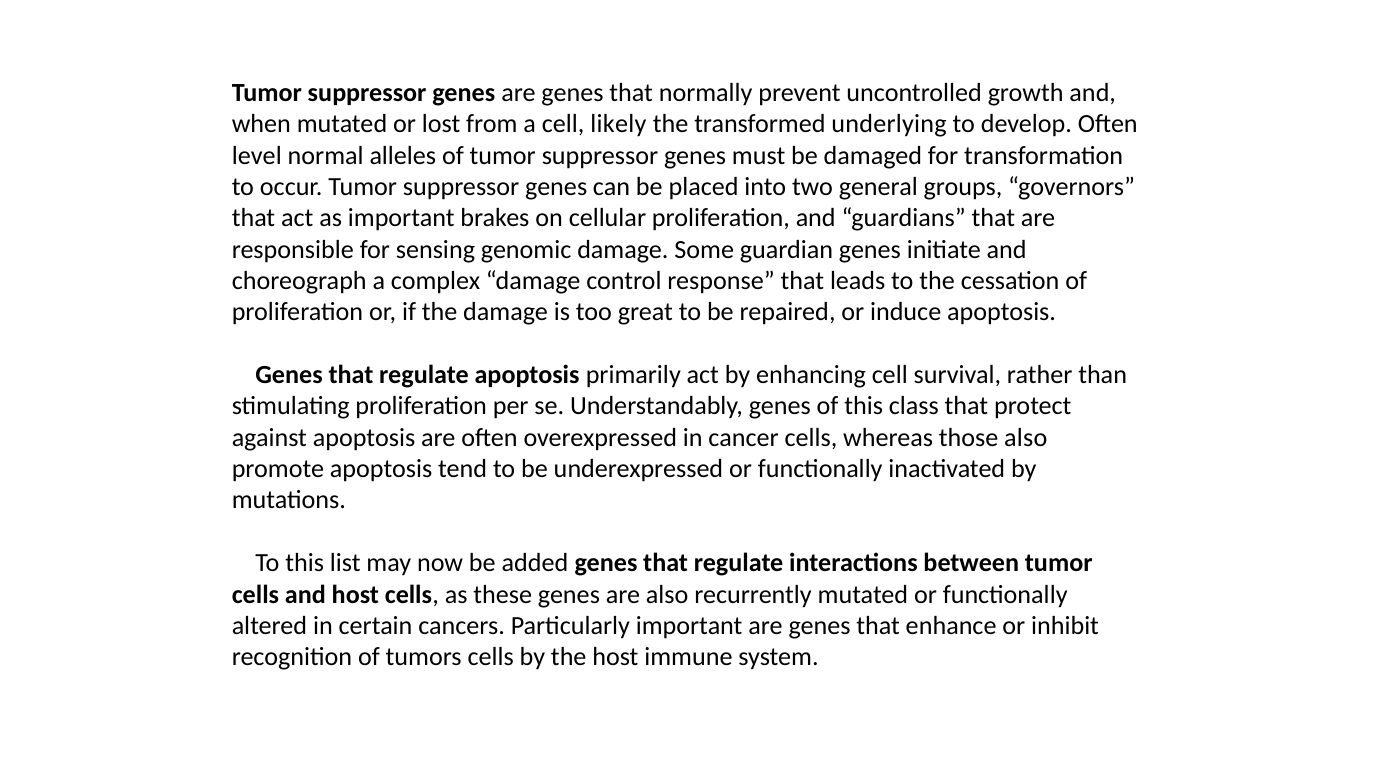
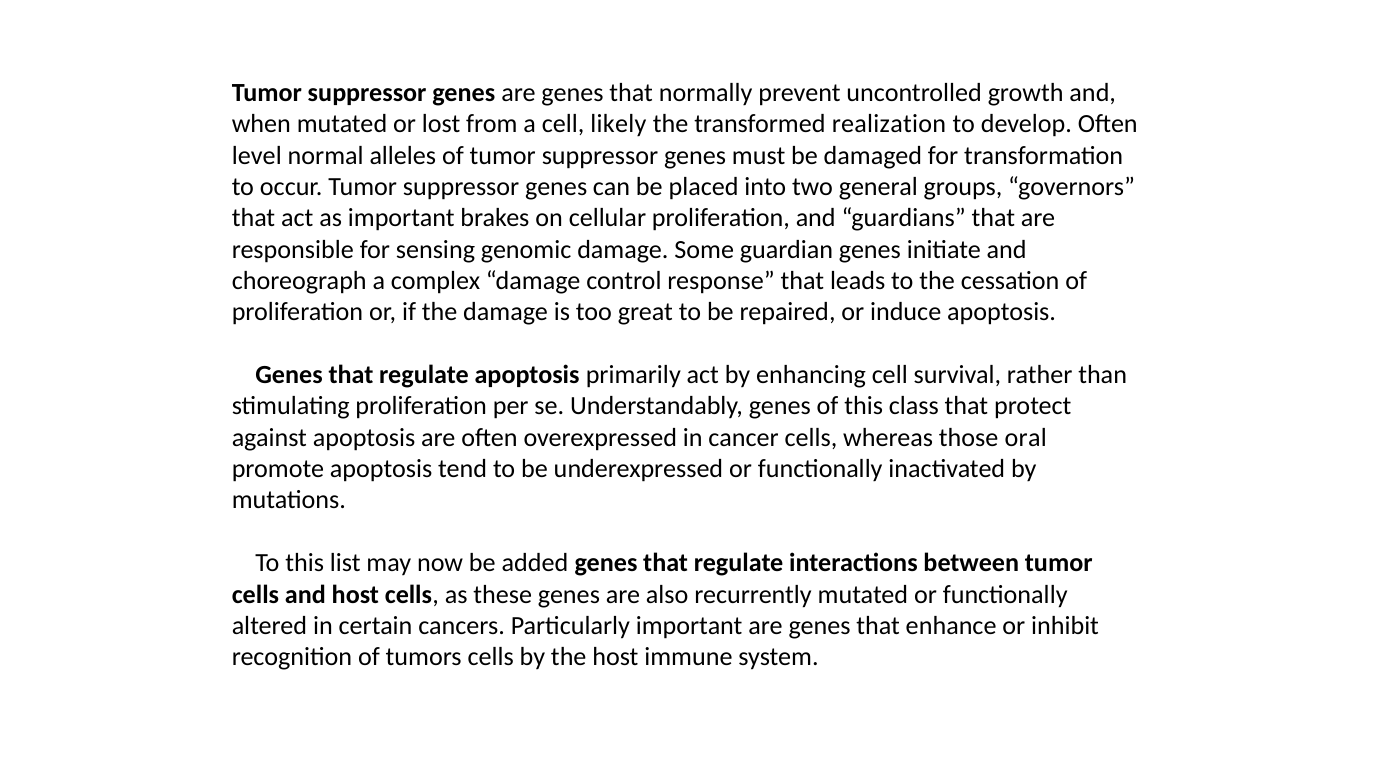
underlying: underlying -> realization
those also: also -> oral
